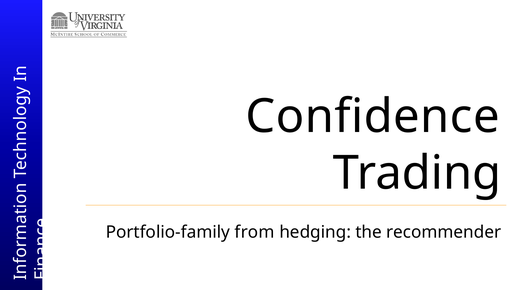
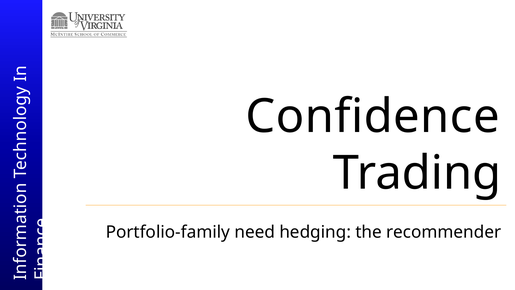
from: from -> need
